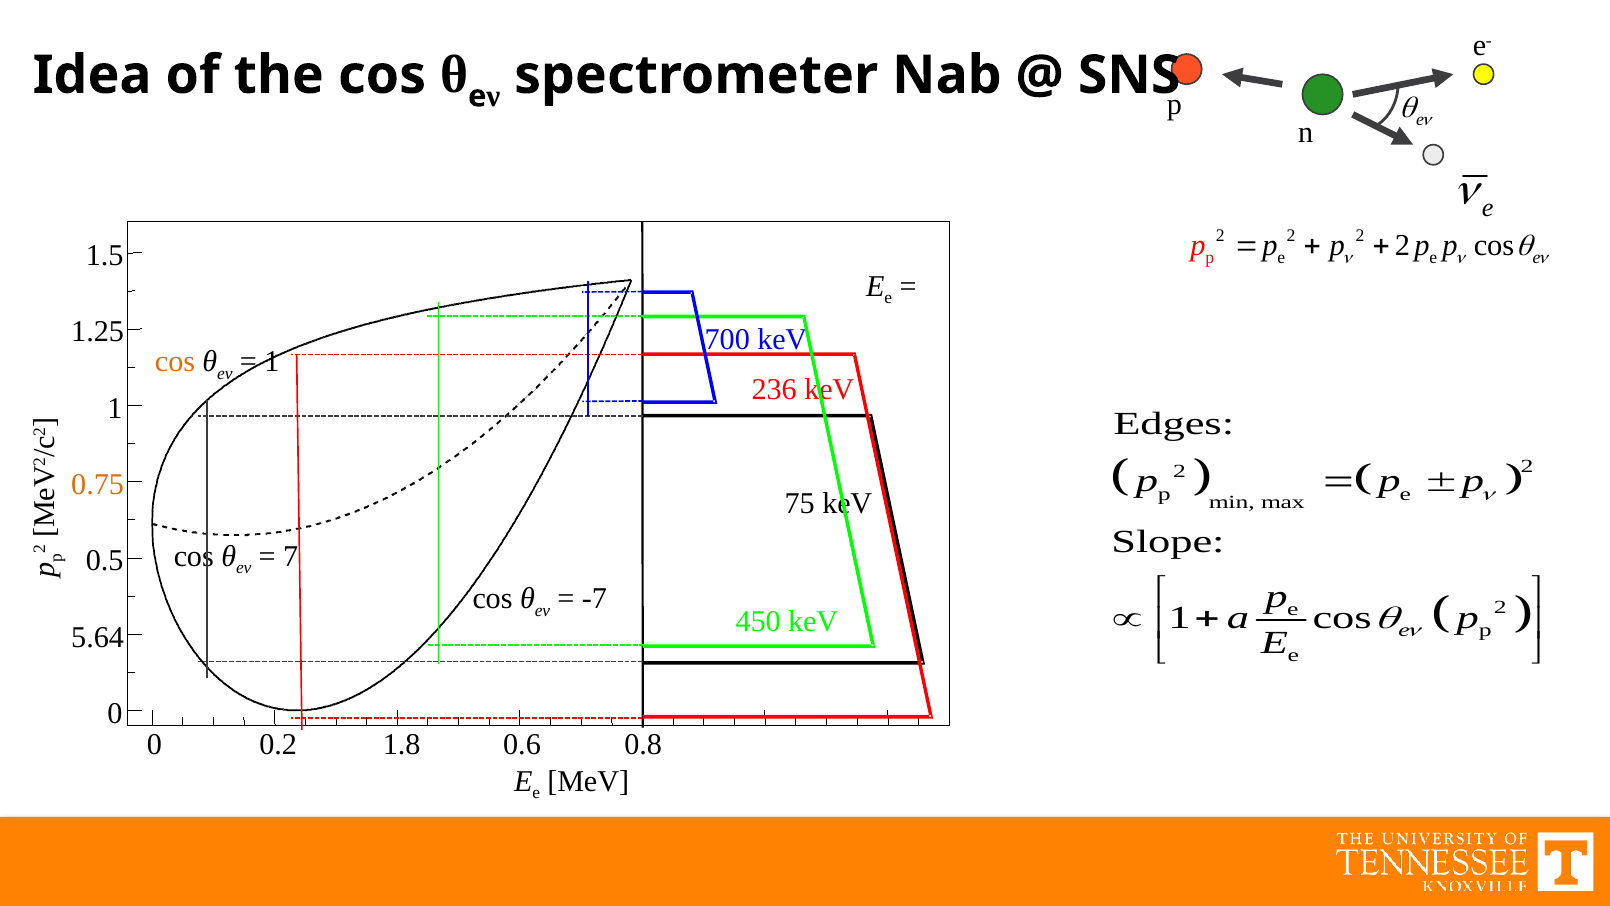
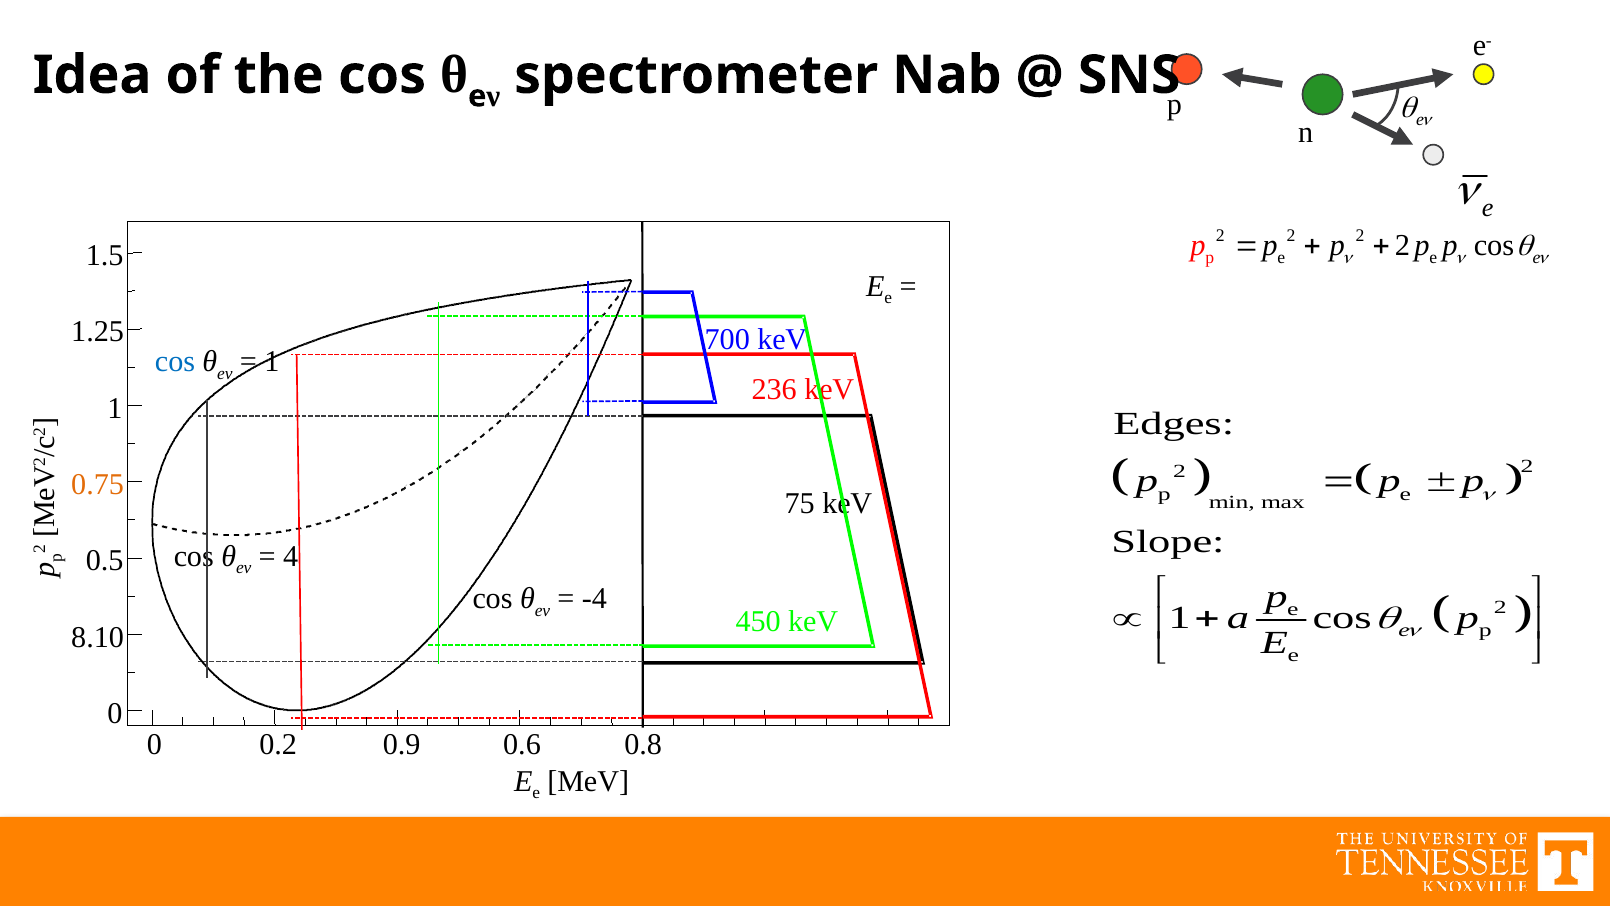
cos at (175, 362) colour: orange -> blue
7: 7 -> 4
-7: -7 -> -4
5.64: 5.64 -> 8.10
1.8: 1.8 -> 0.9
